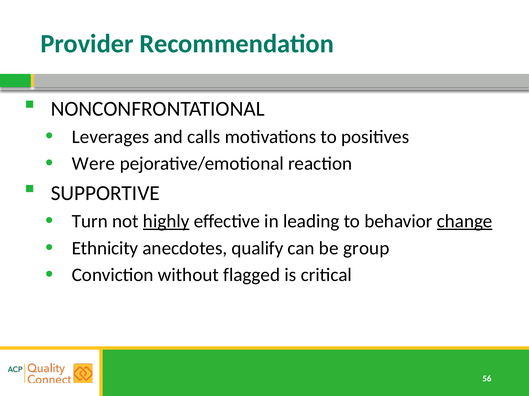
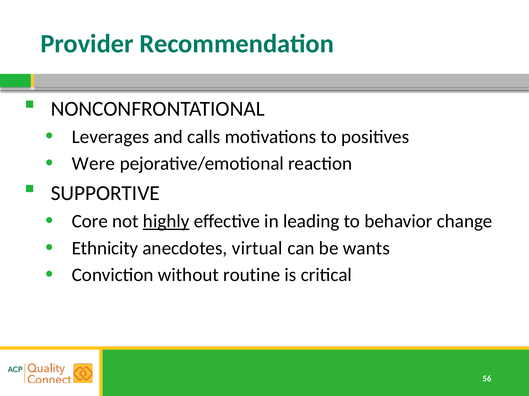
Turn: Turn -> Core
change underline: present -> none
qualify: qualify -> virtual
group: group -> wants
flagged: flagged -> routine
